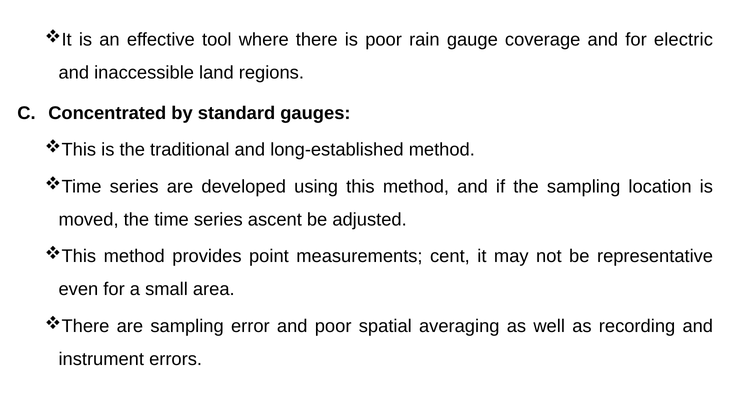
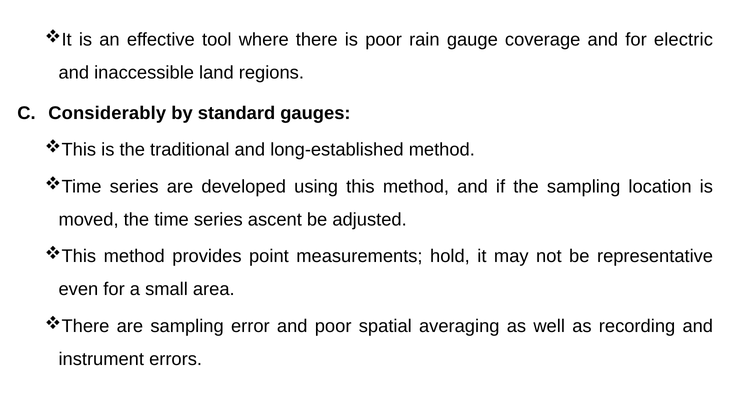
Concentrated: Concentrated -> Considerably
cent: cent -> hold
